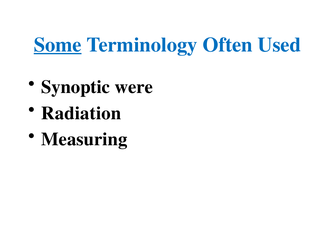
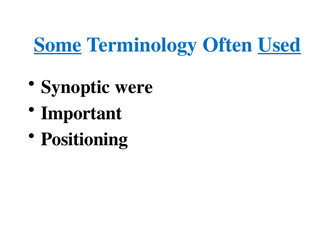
Used underline: none -> present
Radiation: Radiation -> Important
Measuring: Measuring -> Positioning
